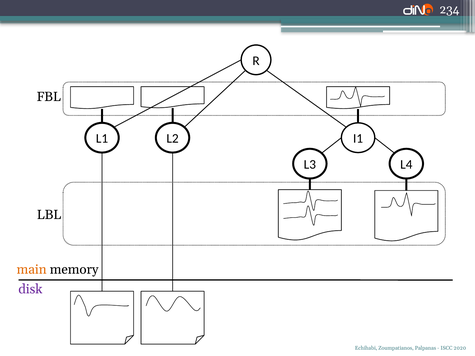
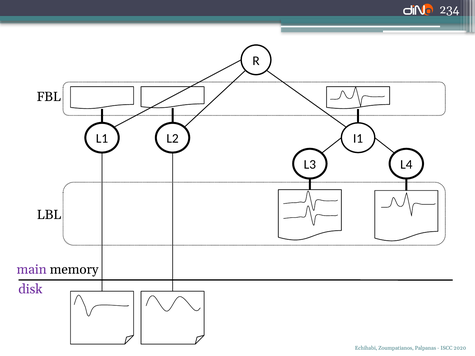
main colour: orange -> purple
